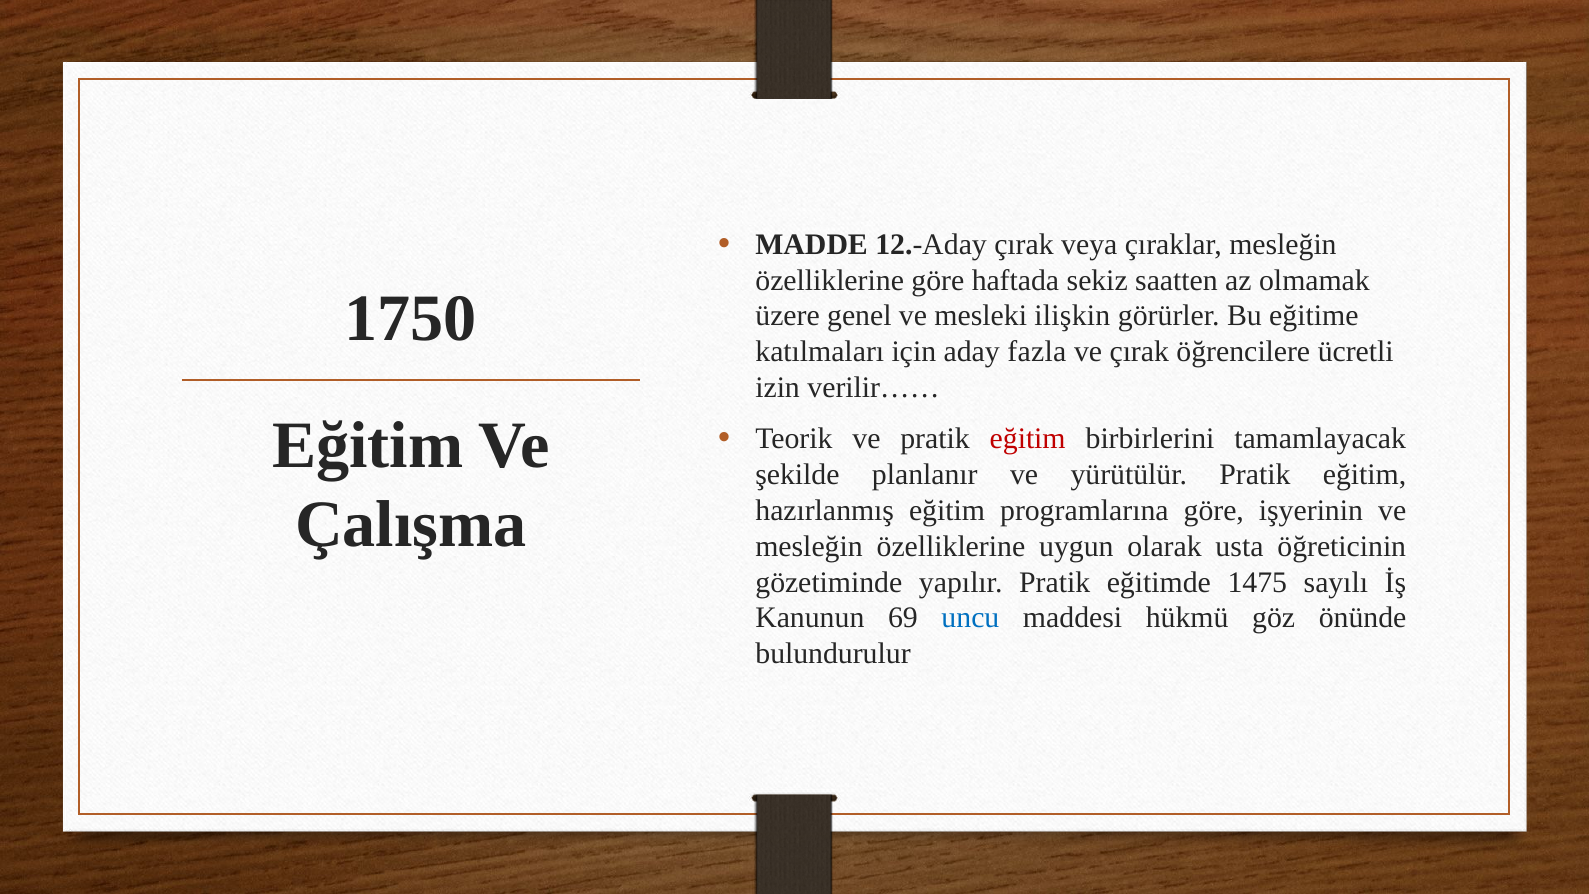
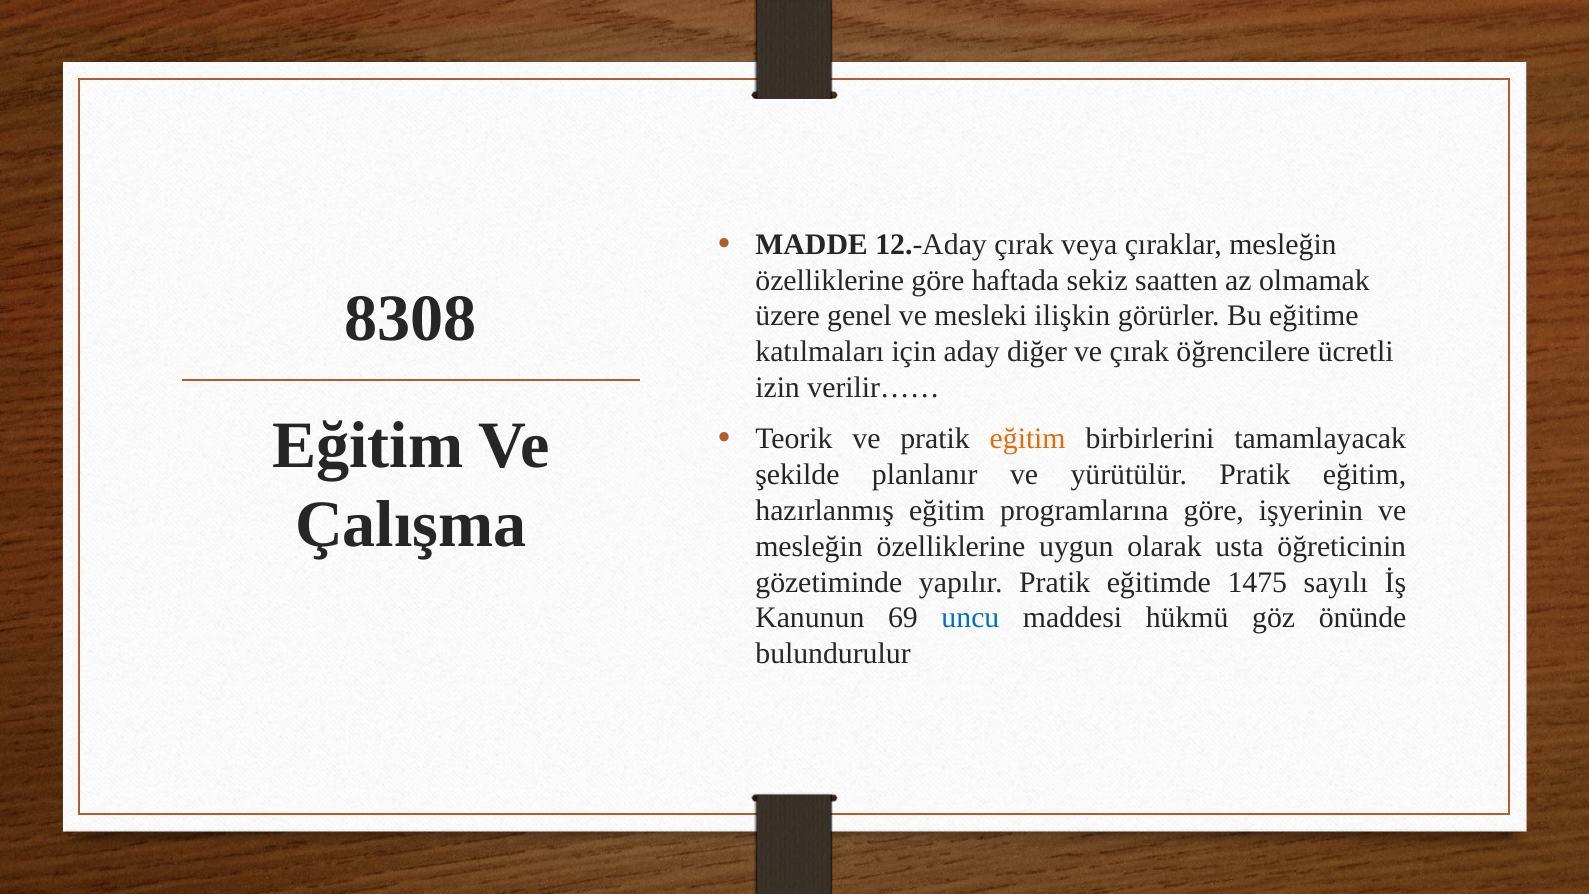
1750: 1750 -> 8308
fazla: fazla -> diğer
eğitim at (1028, 439) colour: red -> orange
